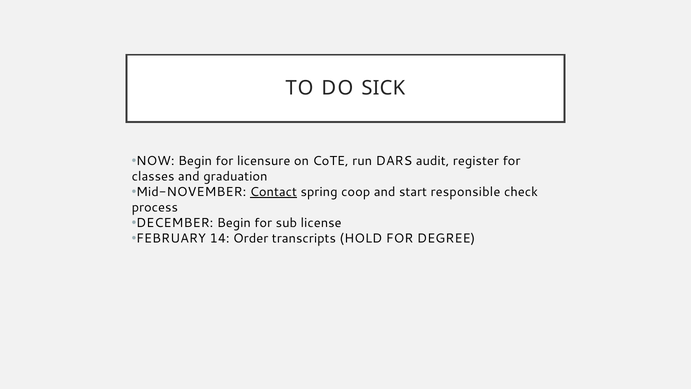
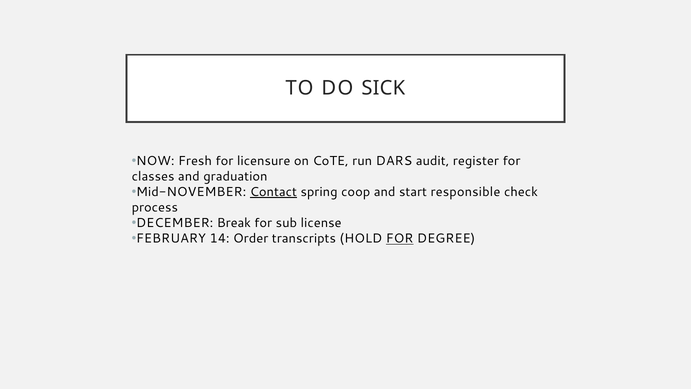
NOW Begin: Begin -> Fresh
DECEMBER Begin: Begin -> Break
FOR at (400, 239) underline: none -> present
